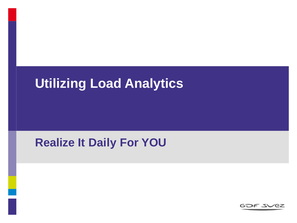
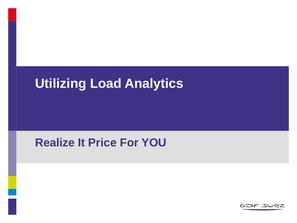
Daily: Daily -> Price
